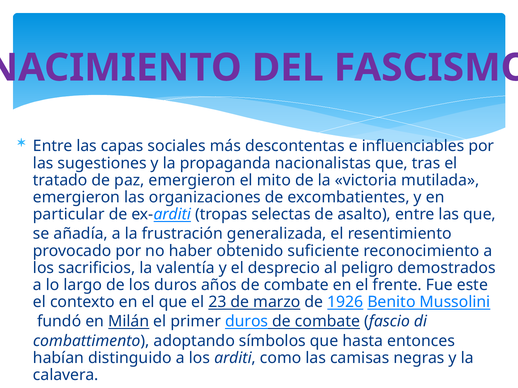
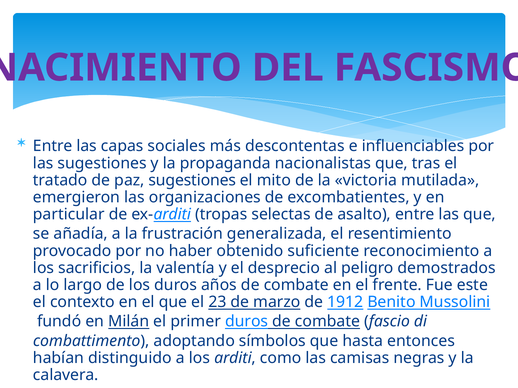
paz emergieron: emergieron -> sugestiones
1926: 1926 -> 1912
